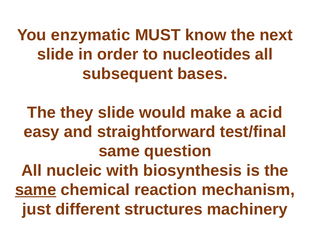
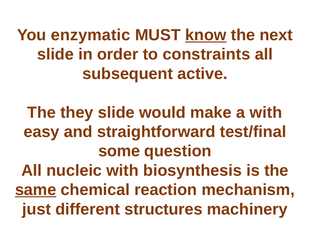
know underline: none -> present
nucleotides: nucleotides -> constraints
bases: bases -> active
a acid: acid -> with
same at (119, 151): same -> some
